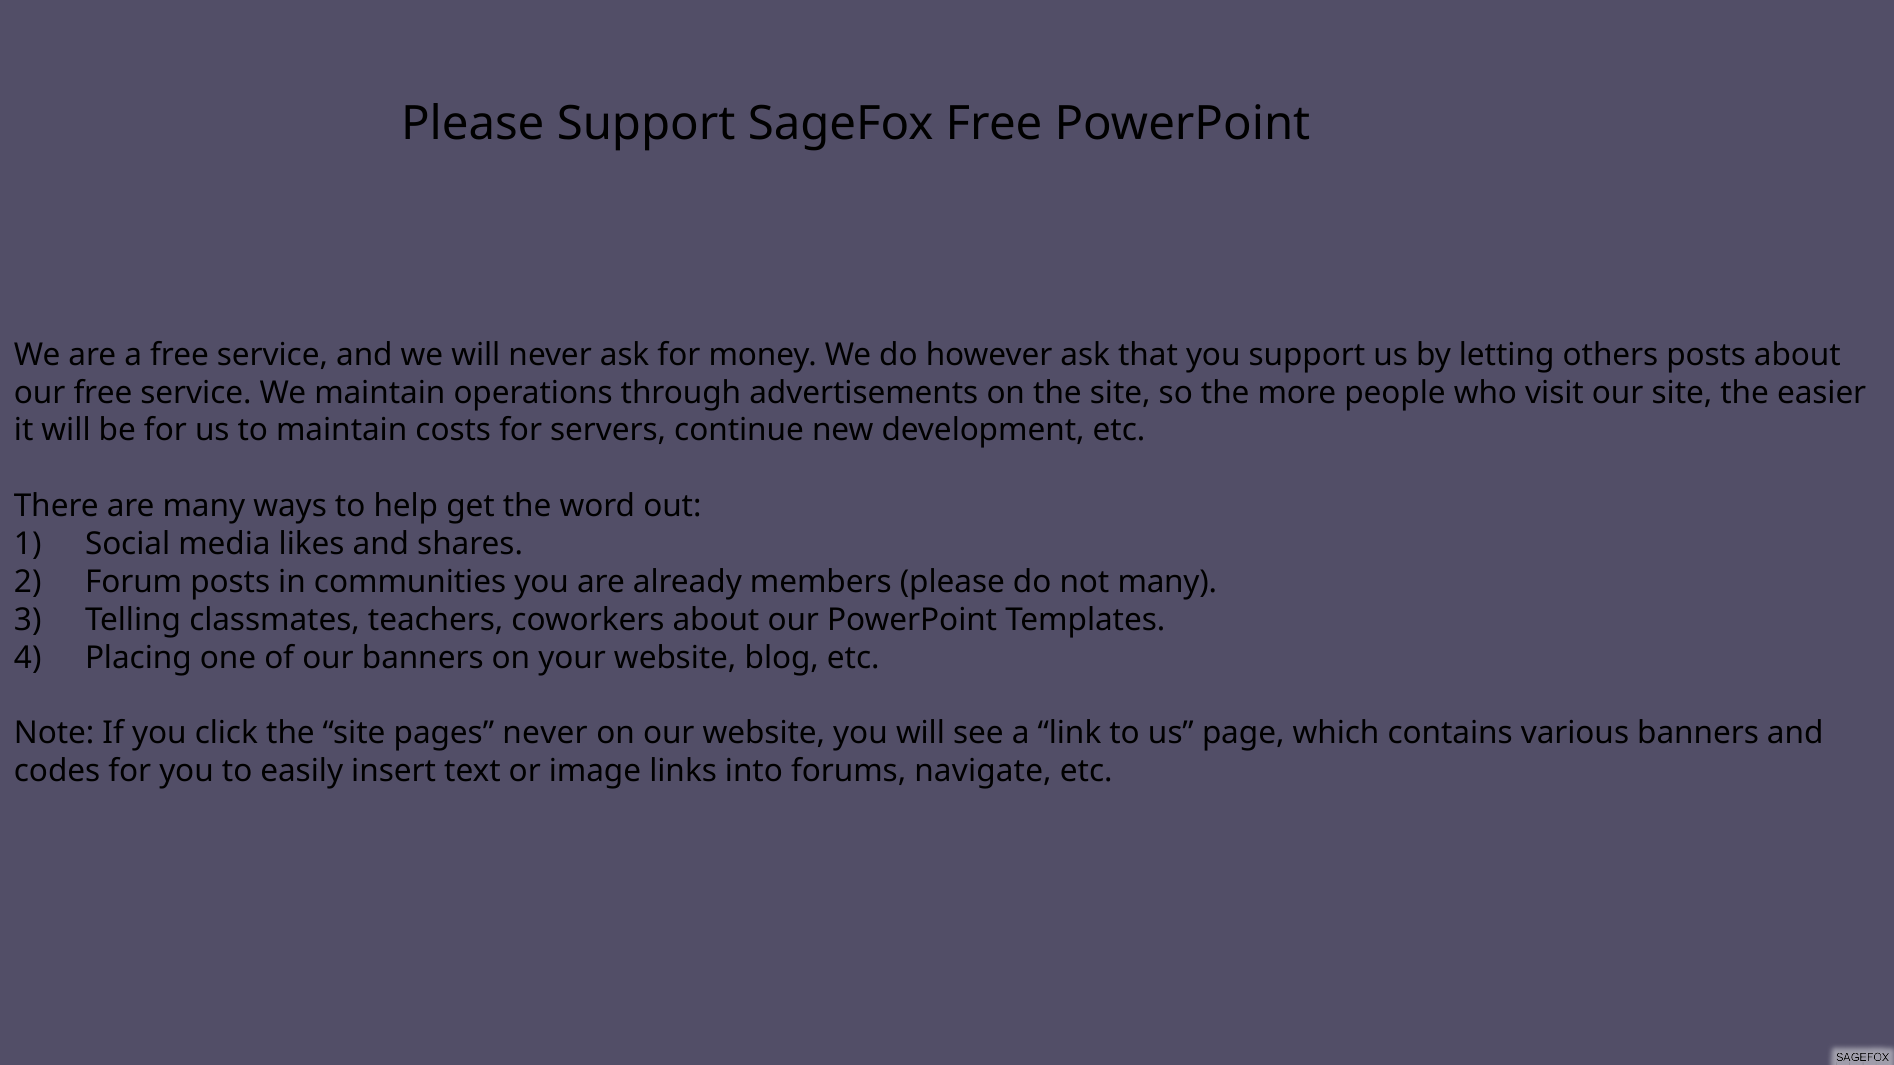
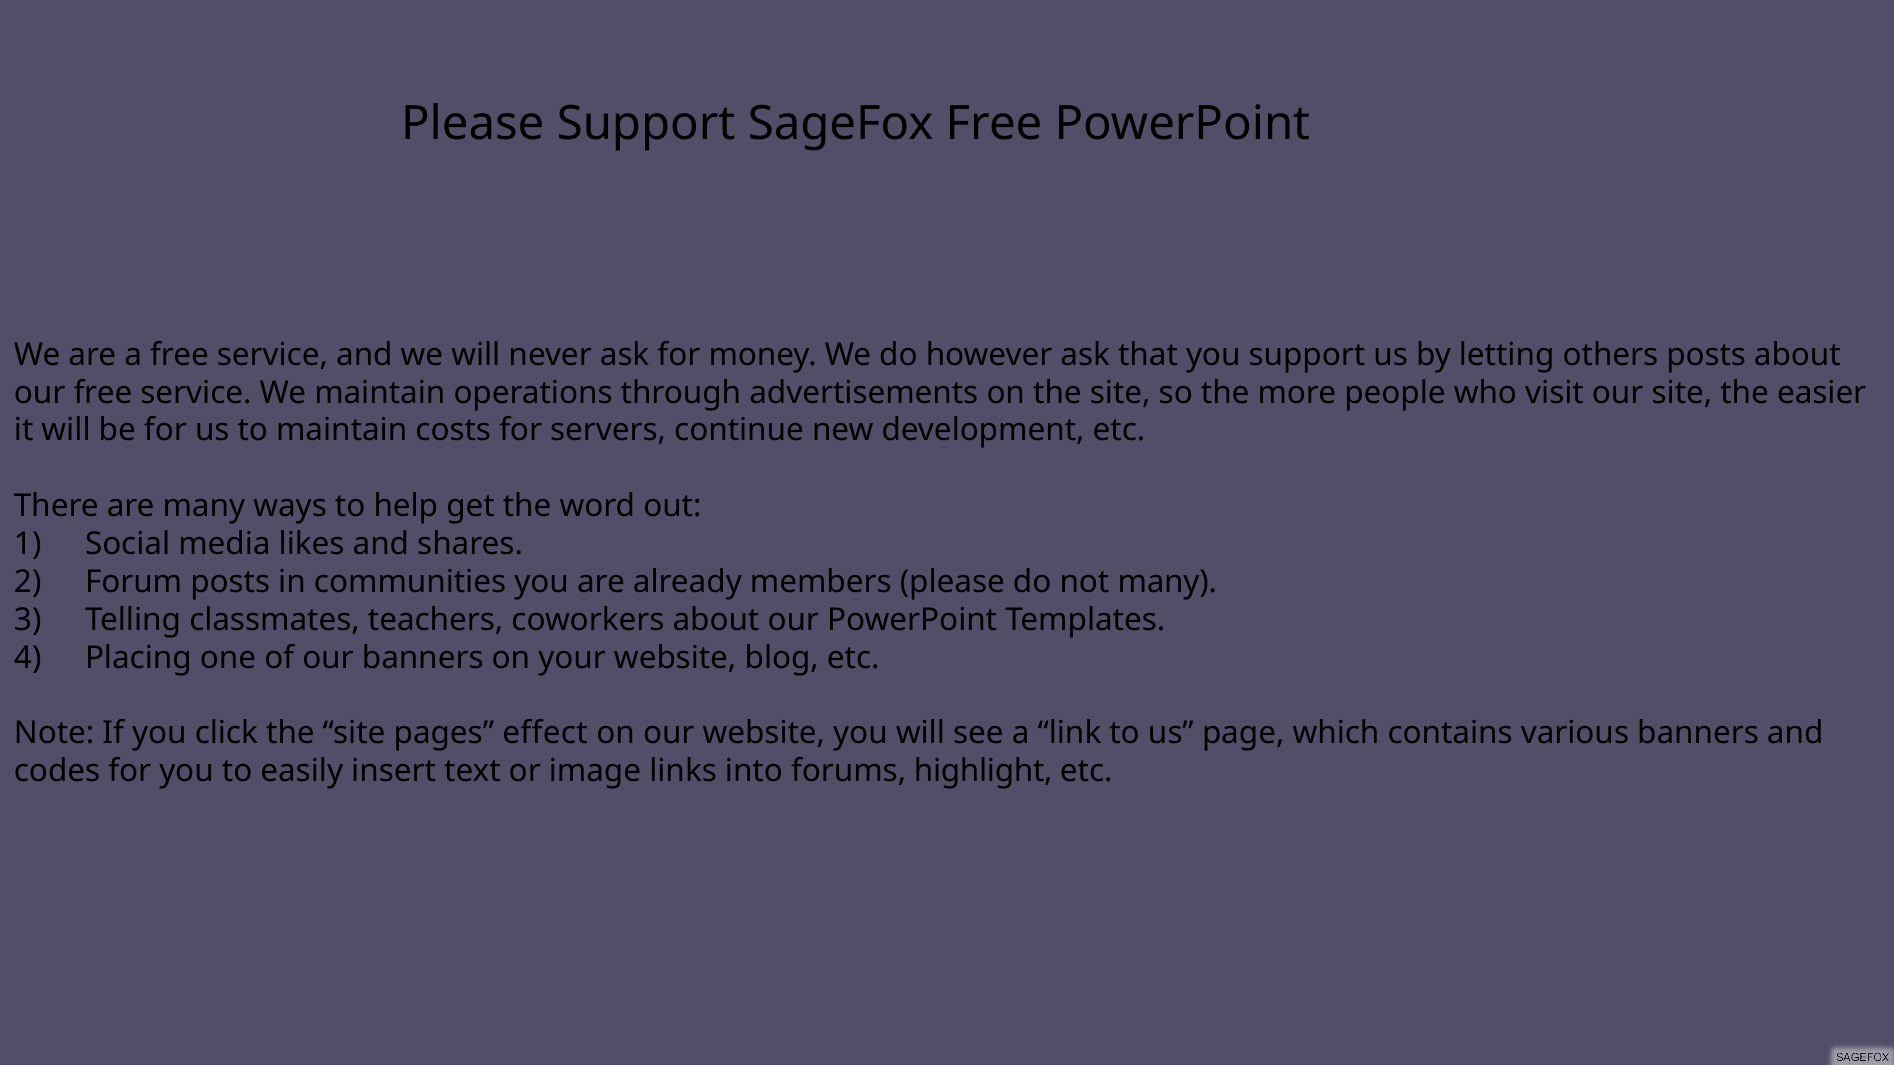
pages never: never -> effect
navigate: navigate -> highlight
